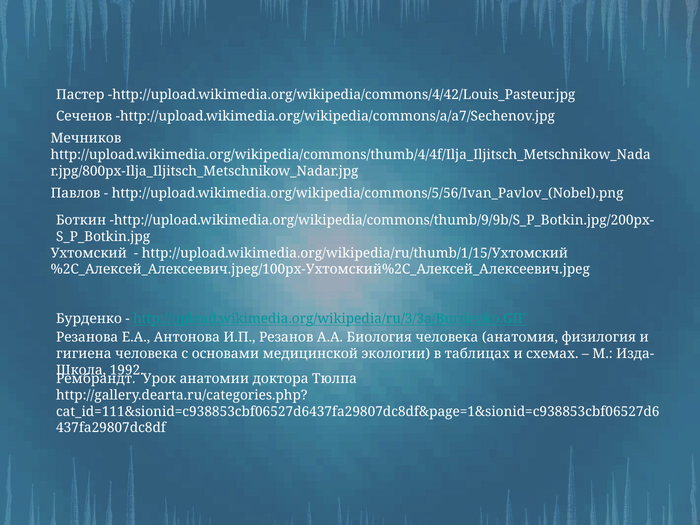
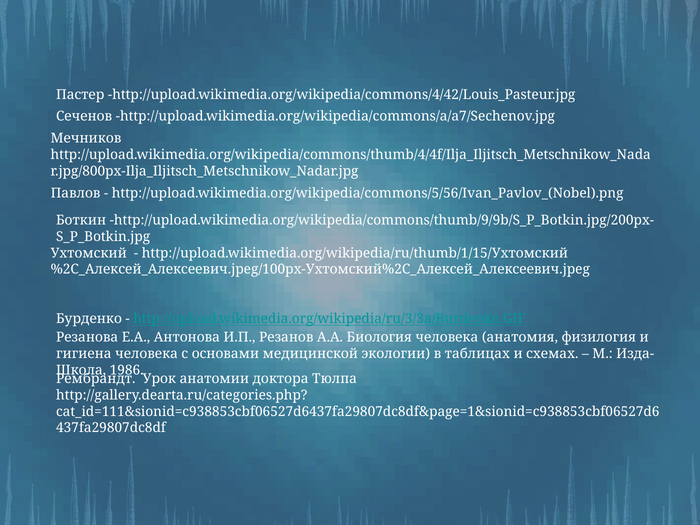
1992: 1992 -> 1986
